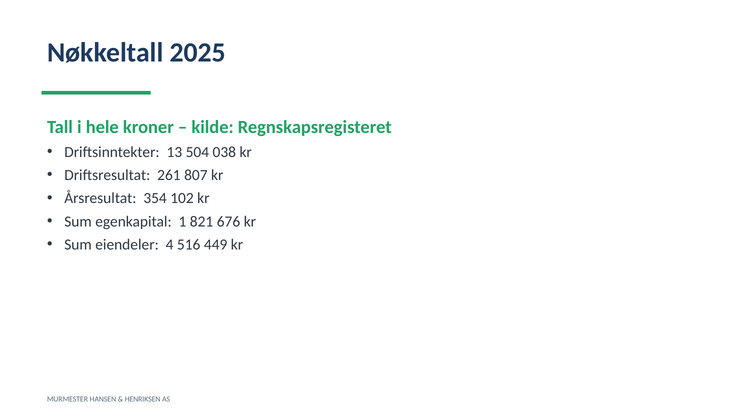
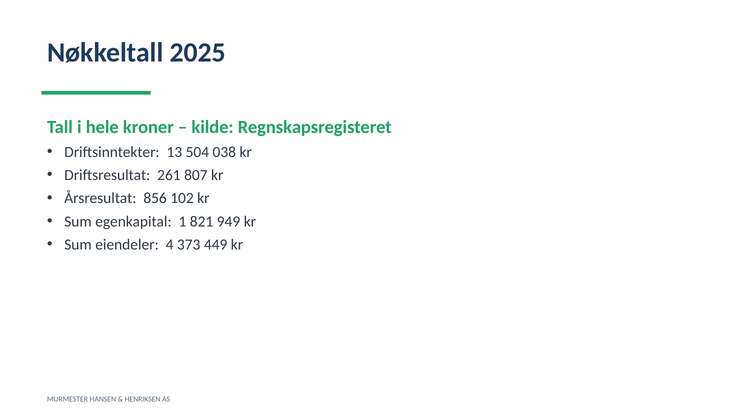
354: 354 -> 856
676: 676 -> 949
516: 516 -> 373
